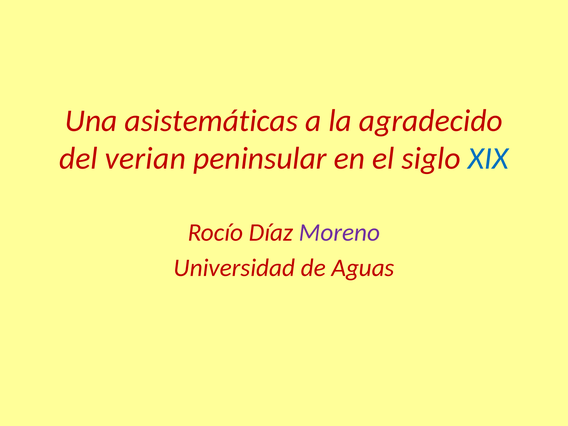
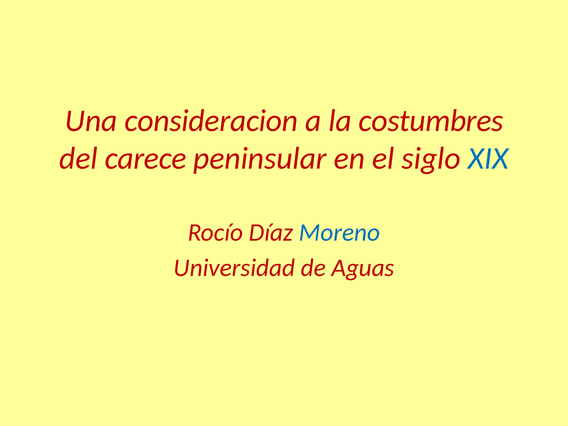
asistemáticas: asistemáticas -> consideracion
agradecido: agradecido -> costumbres
verian: verian -> carece
Moreno colour: purple -> blue
